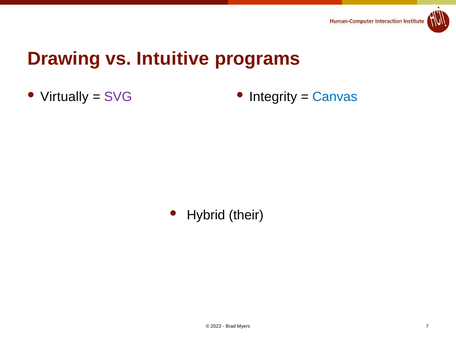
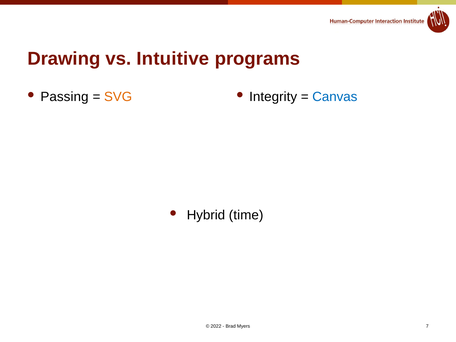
Virtually: Virtually -> Passing
SVG colour: purple -> orange
their: their -> time
